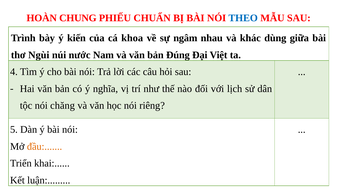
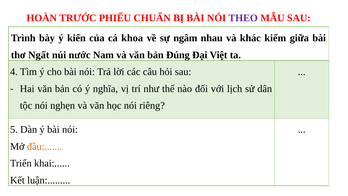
CHUNG: CHUNG -> TRƯỚC
THEO colour: blue -> purple
dùng: dùng -> kiểm
Ngùi: Ngùi -> Ngất
chăng: chăng -> nghẹn
